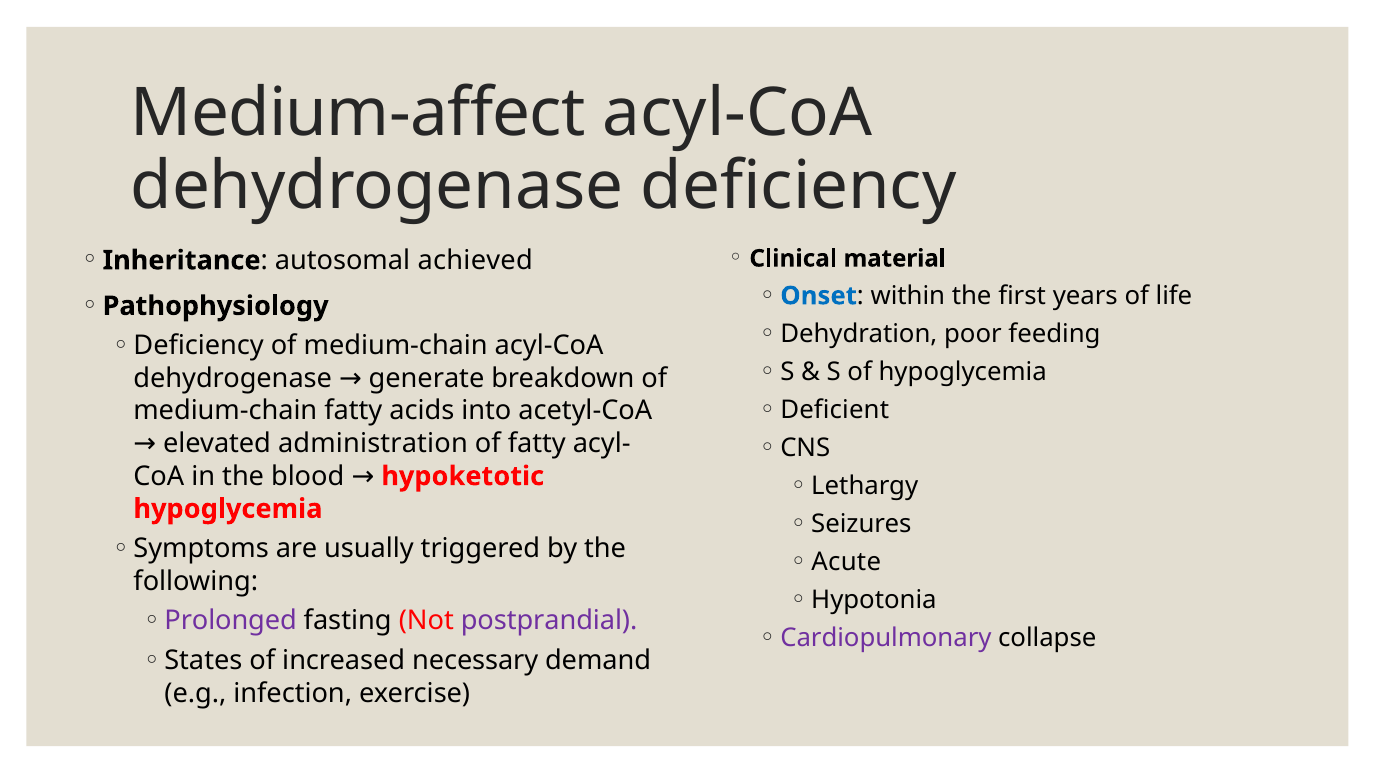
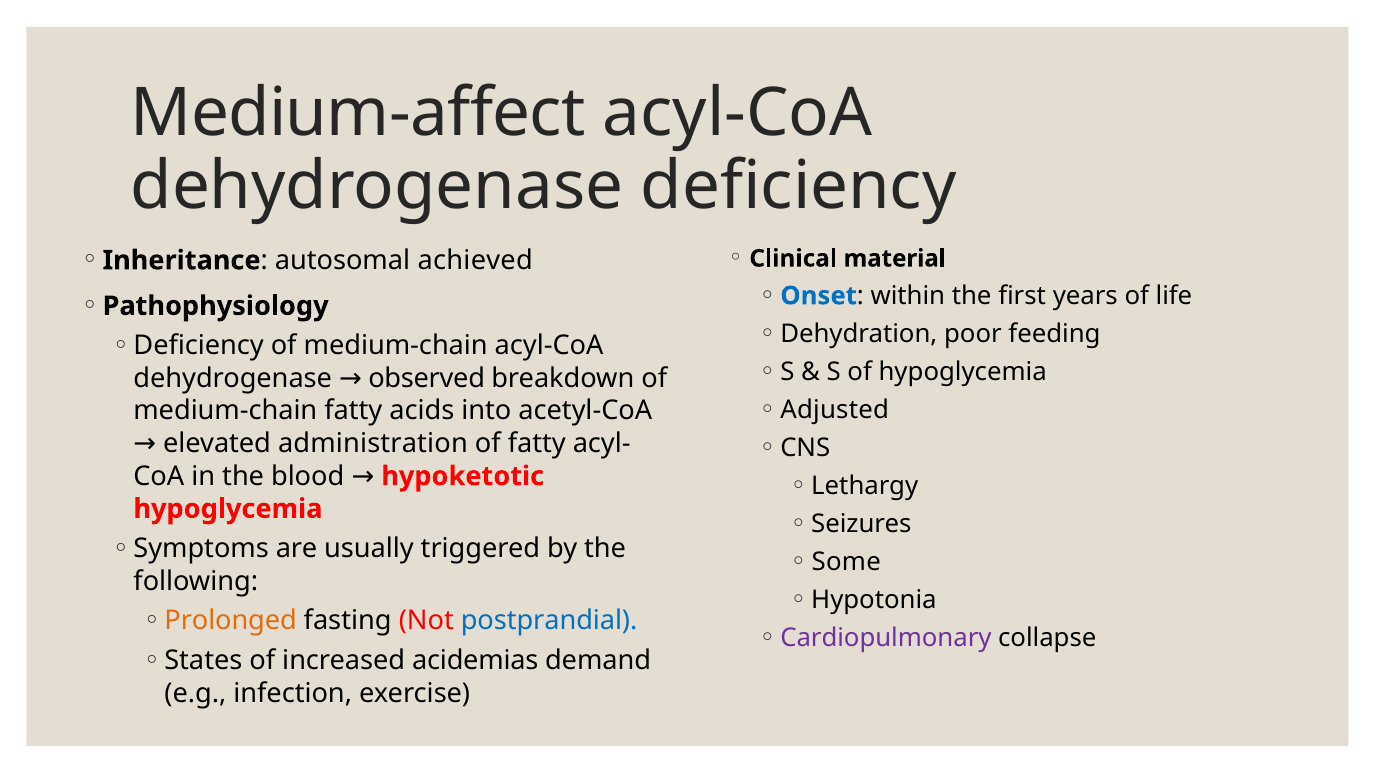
generate: generate -> observed
Deficient: Deficient -> Adjusted
Acute: Acute -> Some
Prolonged colour: purple -> orange
postprandial colour: purple -> blue
necessary: necessary -> acidemias
